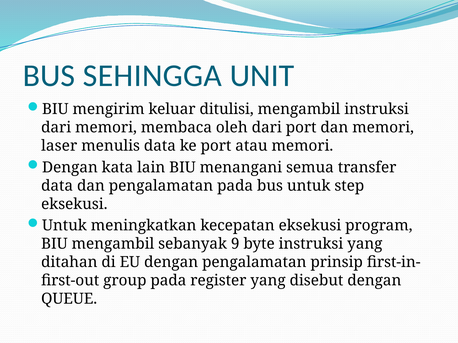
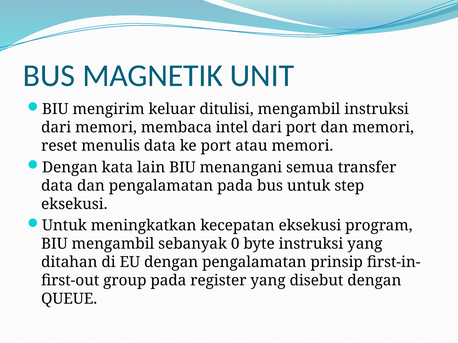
SEHINGGA: SEHINGGA -> MAGNETIK
oleh: oleh -> intel
laser: laser -> reset
9: 9 -> 0
